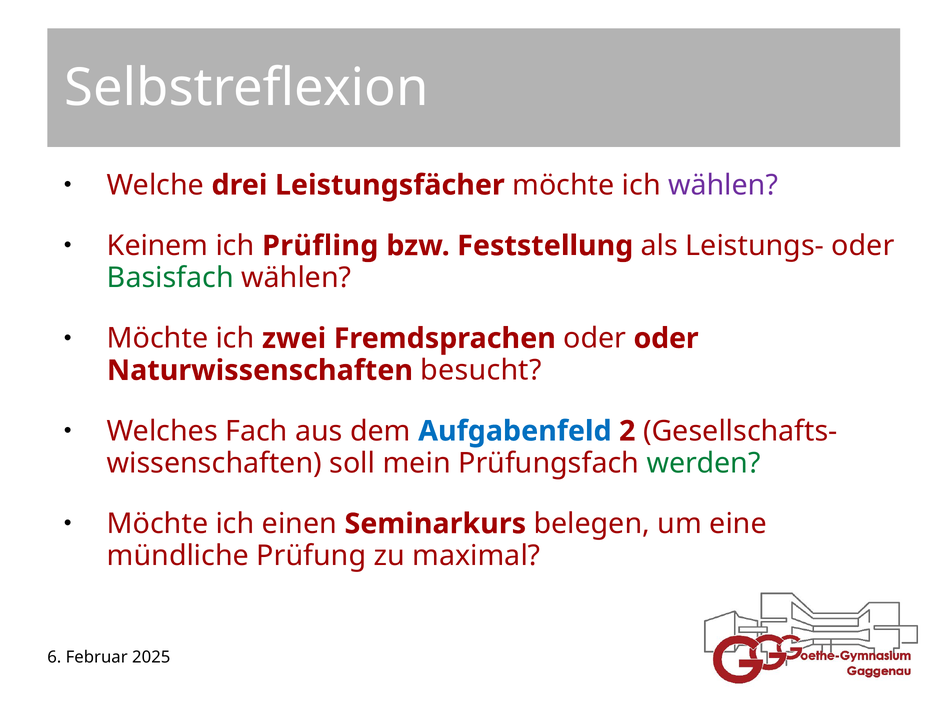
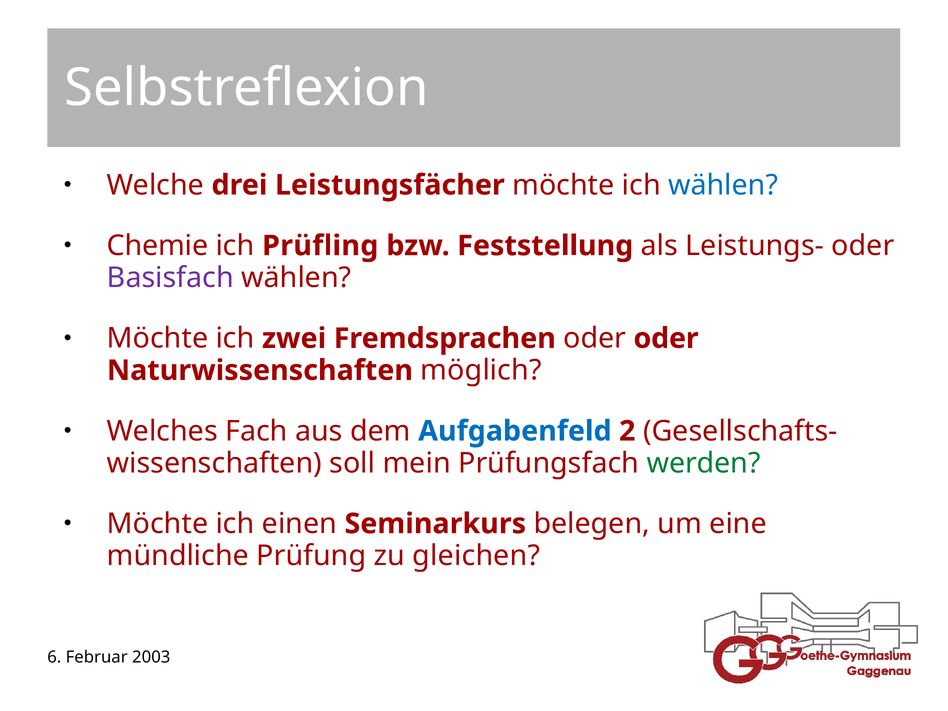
wählen at (723, 185) colour: purple -> blue
Keinem: Keinem -> Chemie
Basisfach colour: green -> purple
besucht: besucht -> möglich
maximal: maximal -> gleichen
2025: 2025 -> 2003
